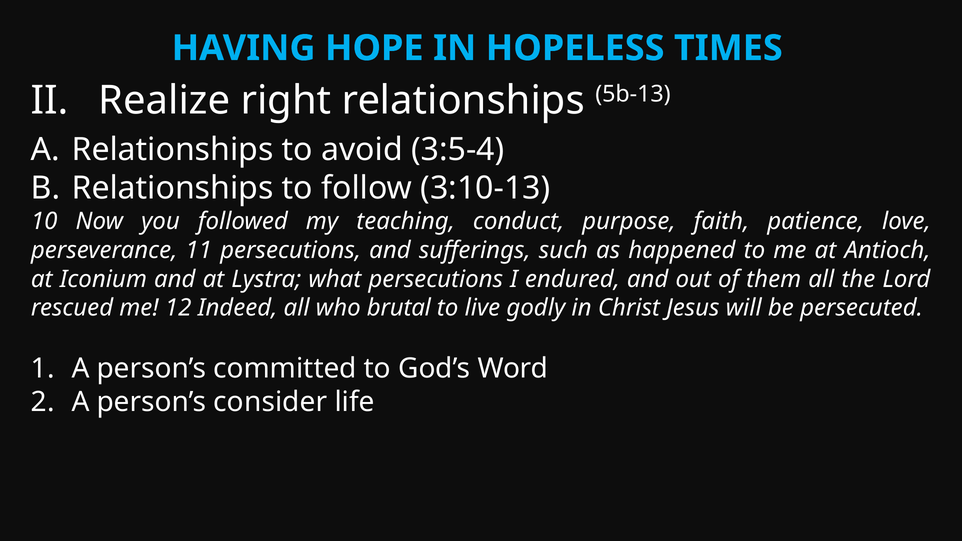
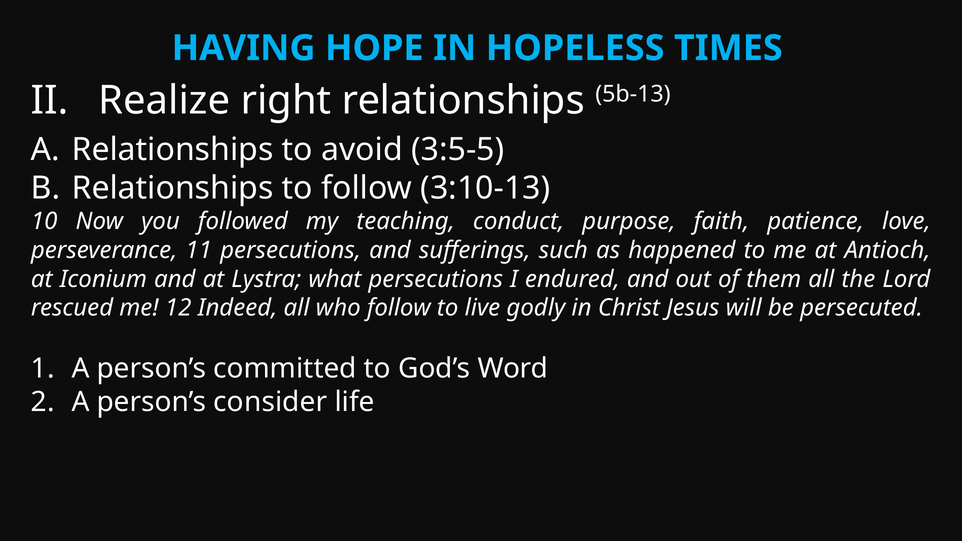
3:5-4: 3:5-4 -> 3:5-5
who brutal: brutal -> follow
